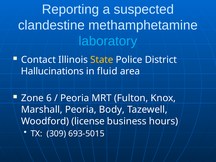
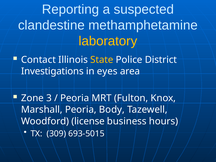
laboratory colour: light blue -> yellow
Hallucinations: Hallucinations -> Investigations
fluid: fluid -> eyes
6: 6 -> 3
